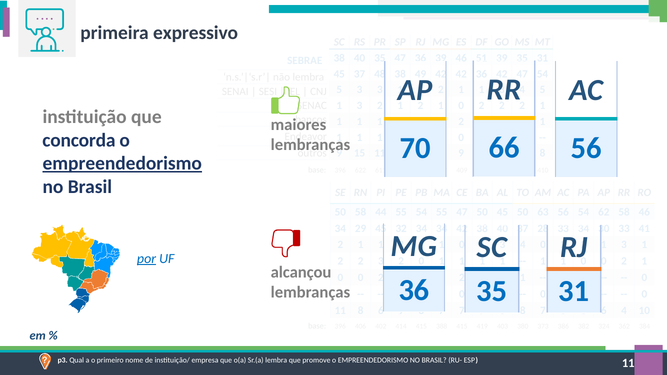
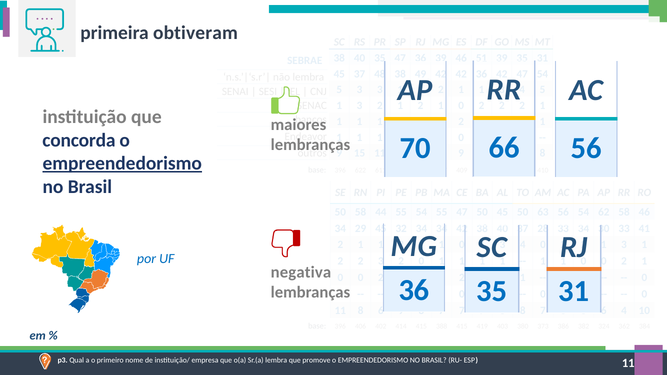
expressivo: expressivo -> obtiveram
por underline: present -> none
alcançou: alcançou -> negativa
